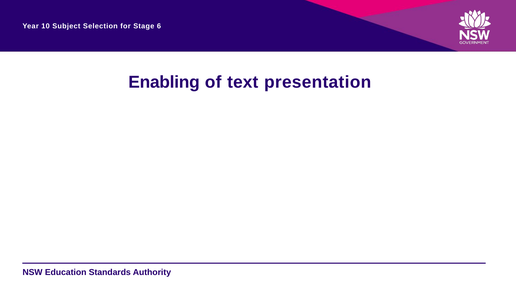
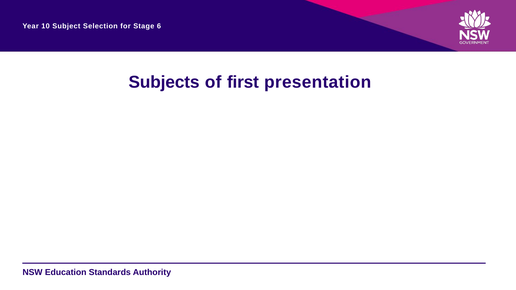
Enabling: Enabling -> Subjects
text: text -> first
